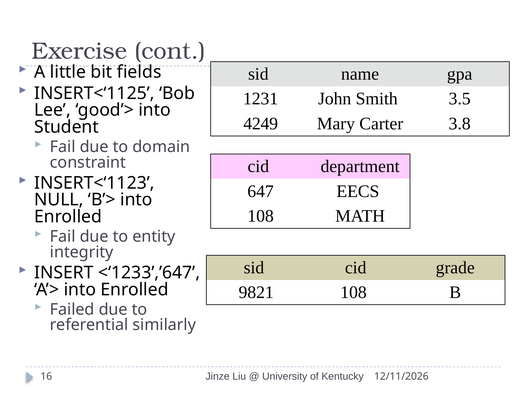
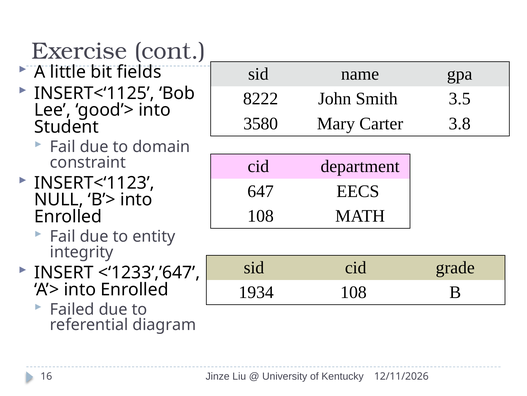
1231: 1231 -> 8222
4249: 4249 -> 3580
9821: 9821 -> 1934
similarly: similarly -> diagram
